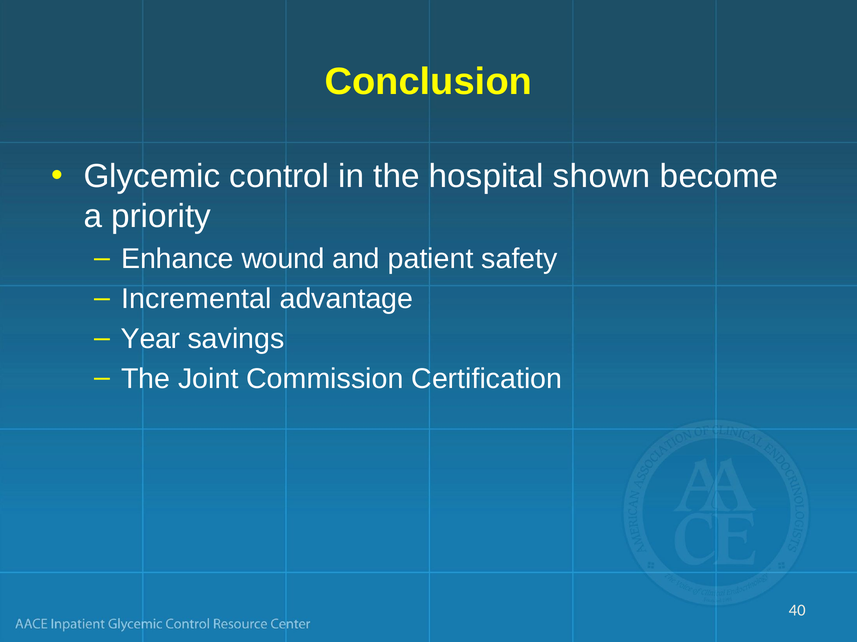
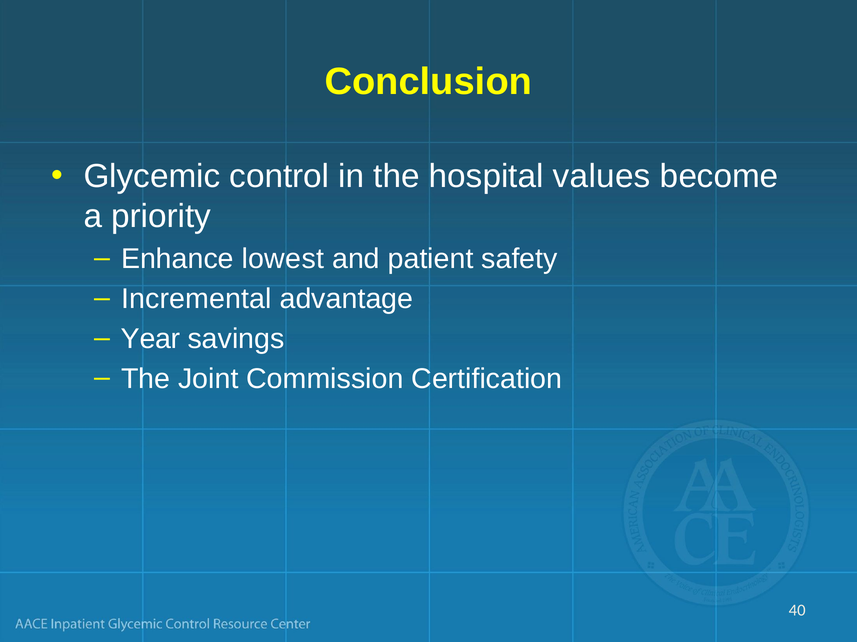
shown: shown -> values
wound: wound -> lowest
